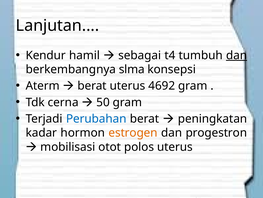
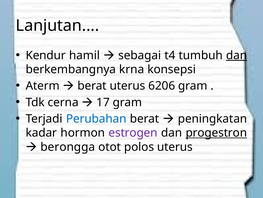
slma: slma -> krna
4692: 4692 -> 6206
50: 50 -> 17
estrogen colour: orange -> purple
progestron underline: none -> present
mobilisasi: mobilisasi -> berongga
